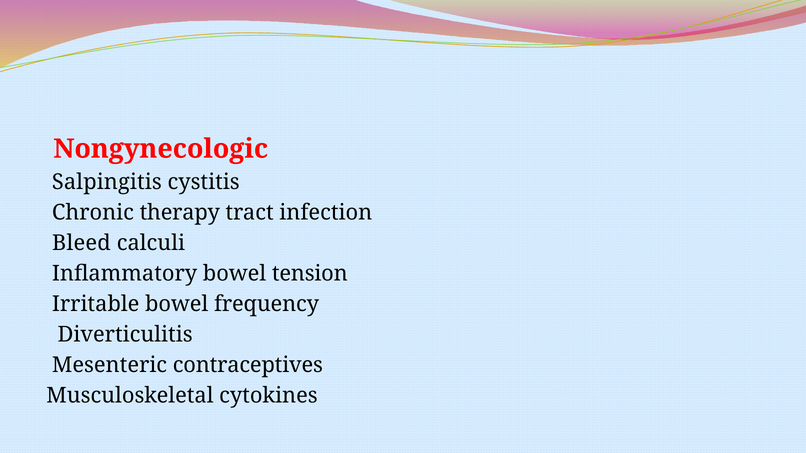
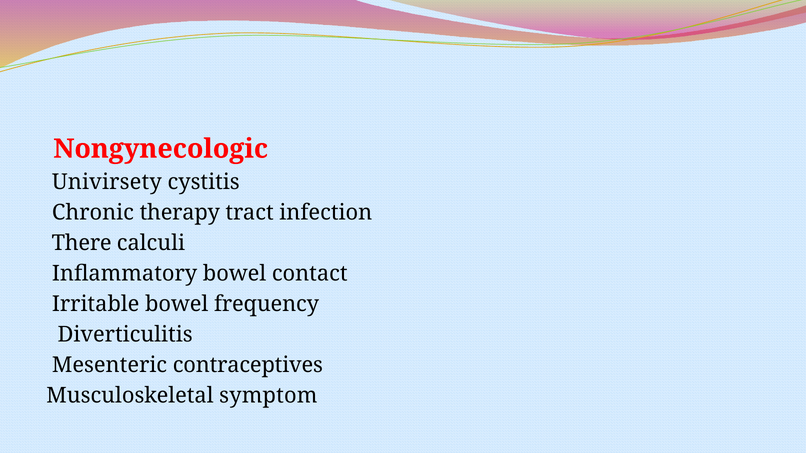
Salpingitis: Salpingitis -> Univirsety
Bleed: Bleed -> There
tension: tension -> contact
cytokines: cytokines -> symptom
